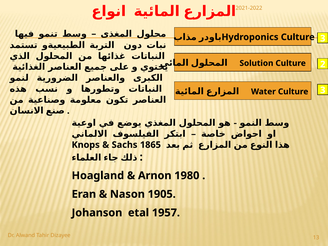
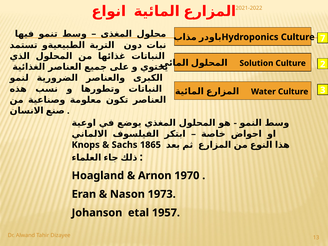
Culture 3: 3 -> 7
1980: 1980 -> 1970
1905: 1905 -> 1973
